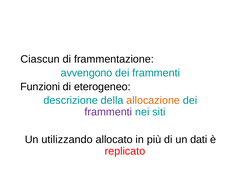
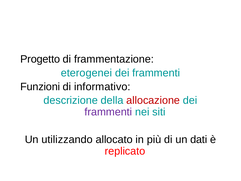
Ciascun: Ciascun -> Progetto
avvengono: avvengono -> eterogenei
eterogeneo: eterogeneo -> informativo
allocazione colour: orange -> red
